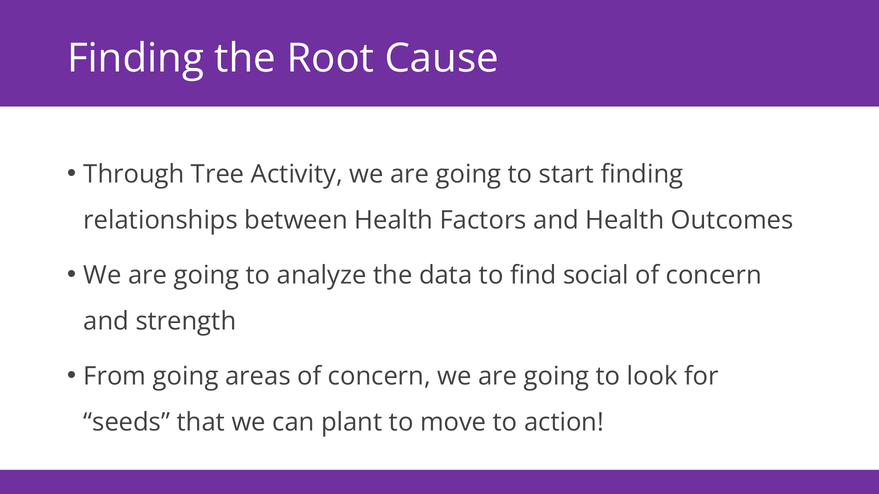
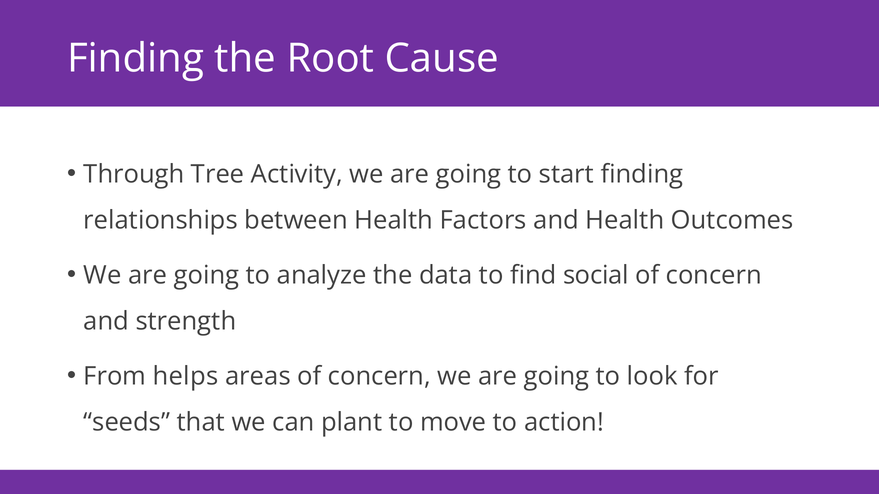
From going: going -> helps
